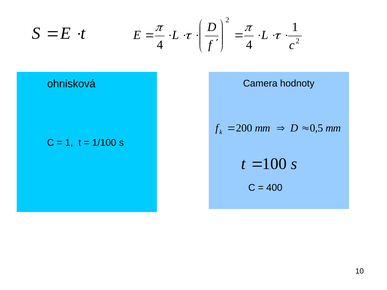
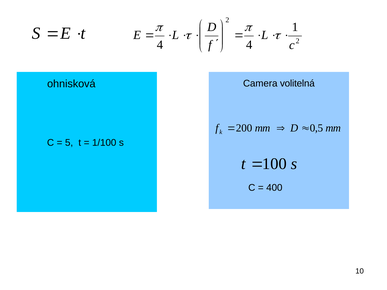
hodnoty: hodnoty -> volitelná
1 at (69, 143): 1 -> 5
